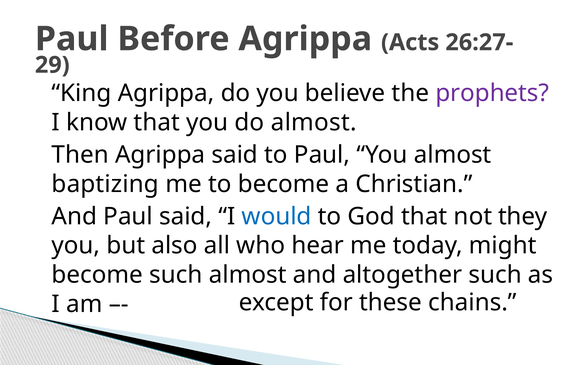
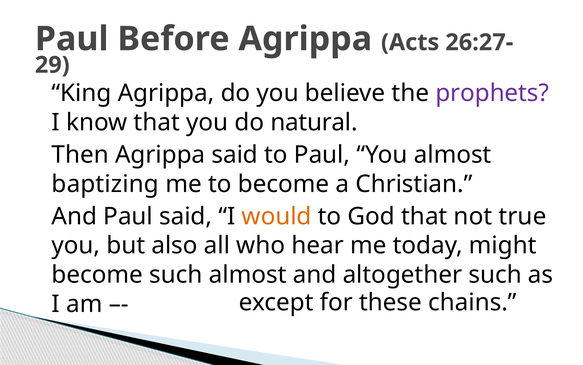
do almost: almost -> natural
would colour: blue -> orange
they: they -> true
